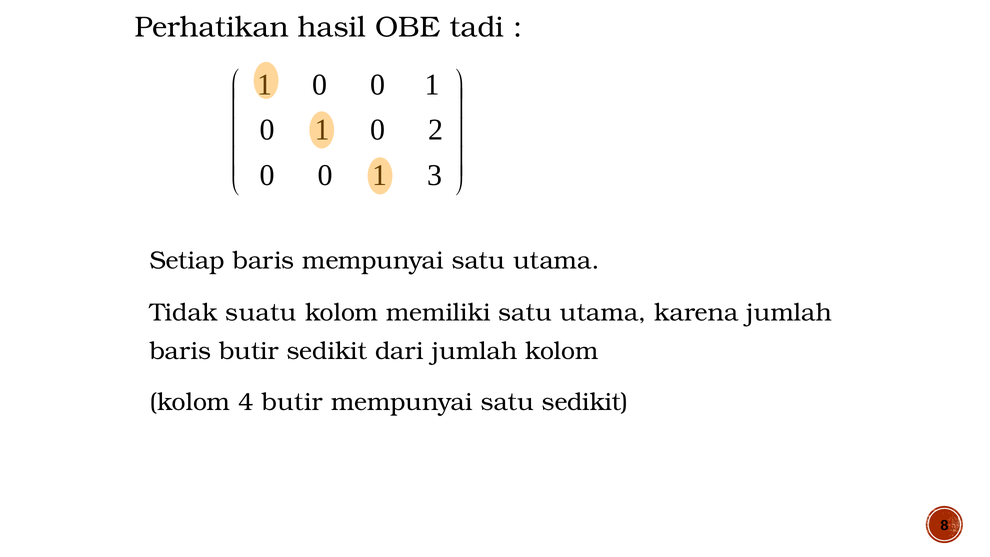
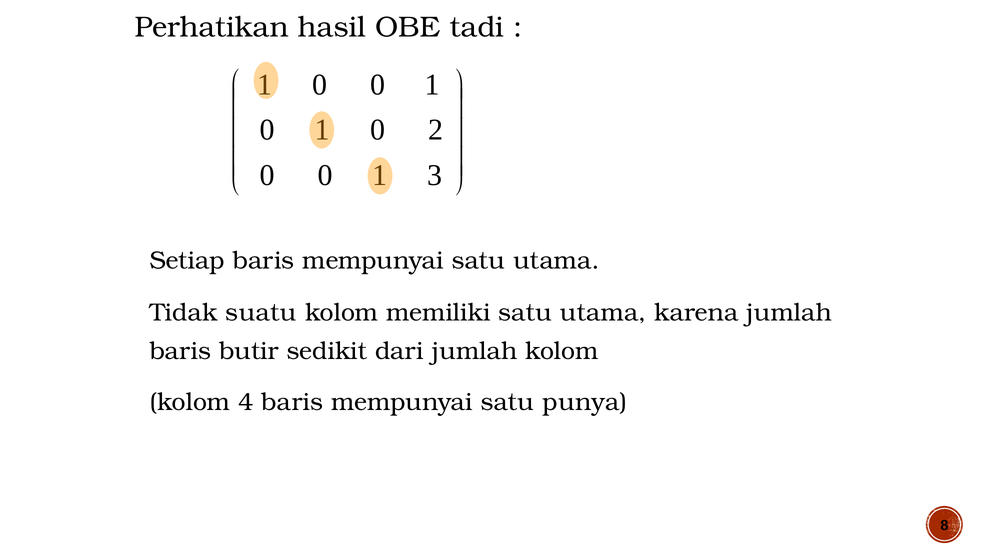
4 butir: butir -> baris
satu sedikit: sedikit -> punya
